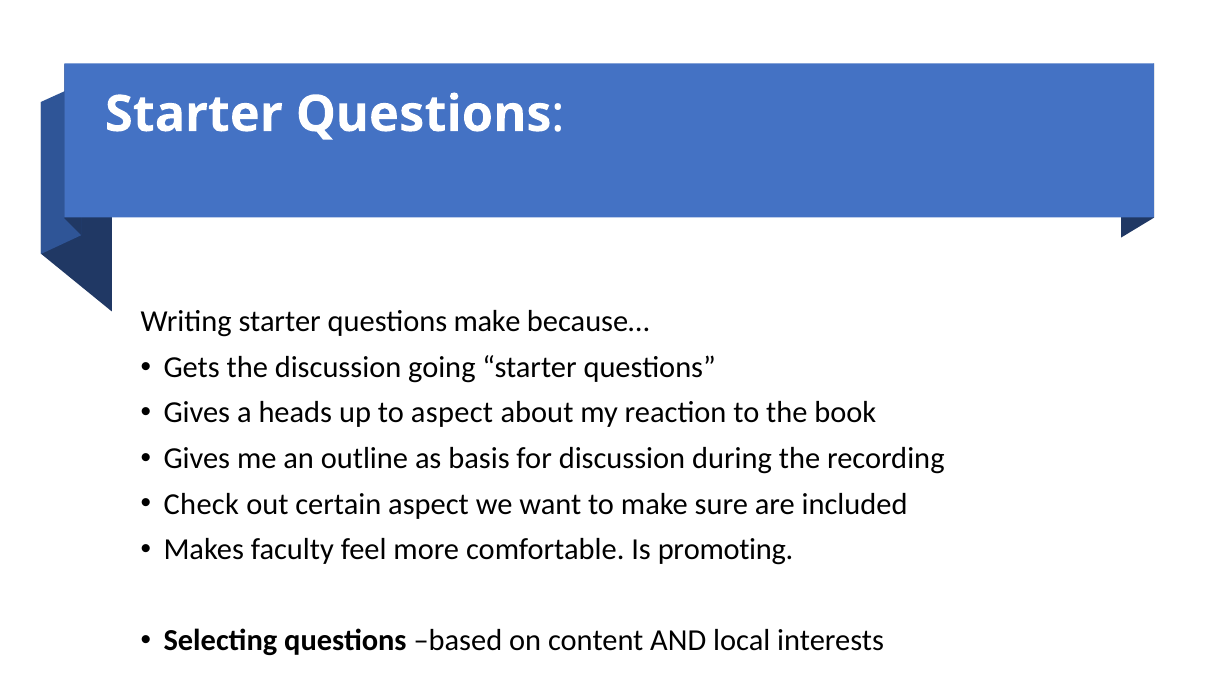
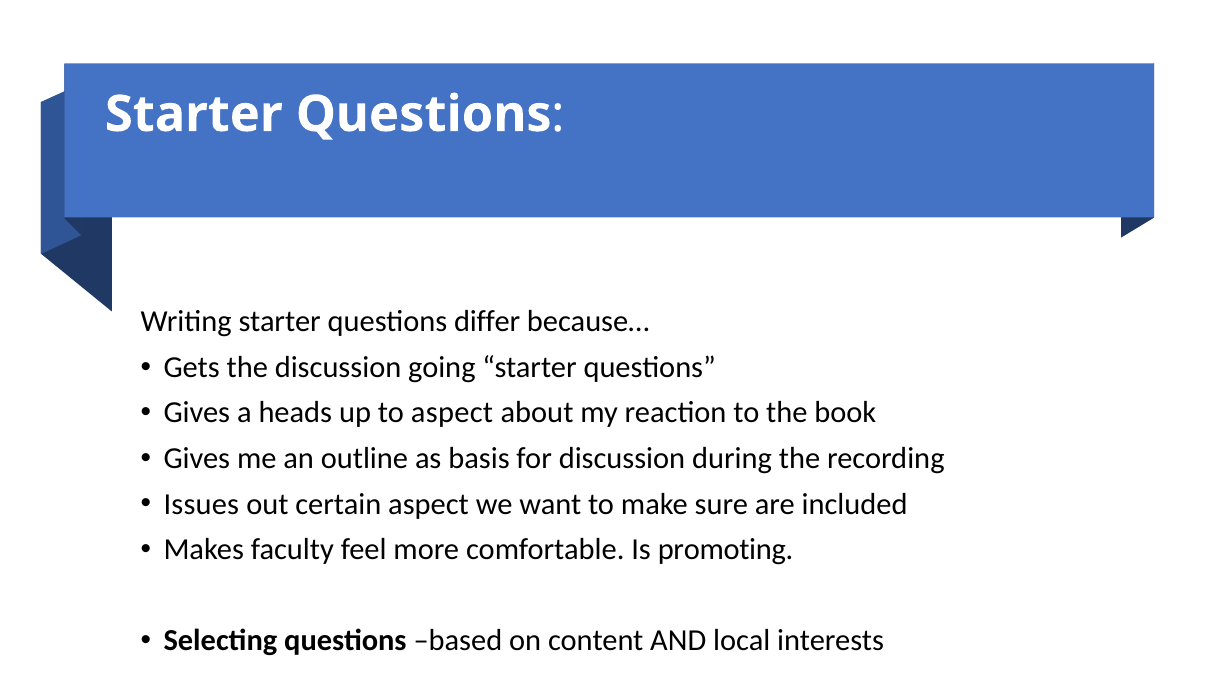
questions make: make -> differ
Check: Check -> Issues
